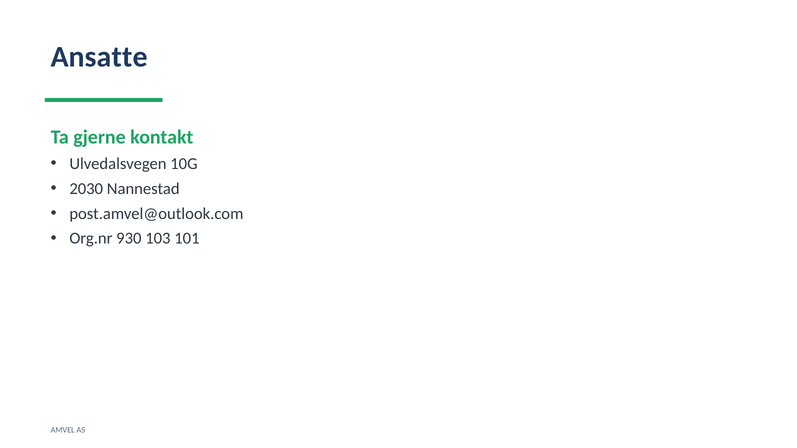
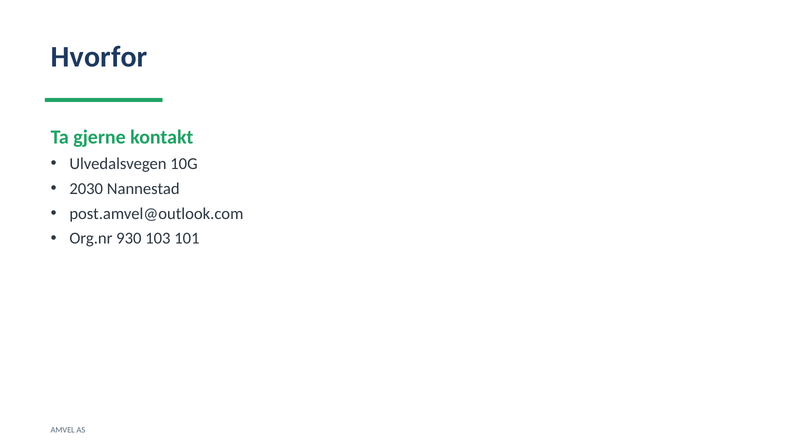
Ansatte: Ansatte -> Hvorfor
